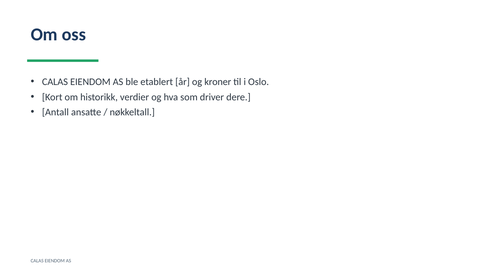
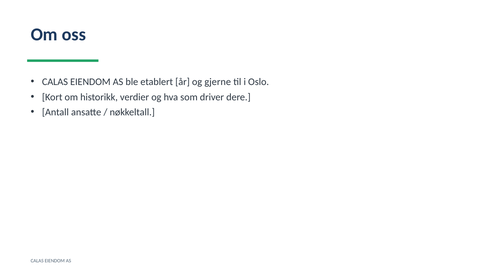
kroner: kroner -> gjerne
